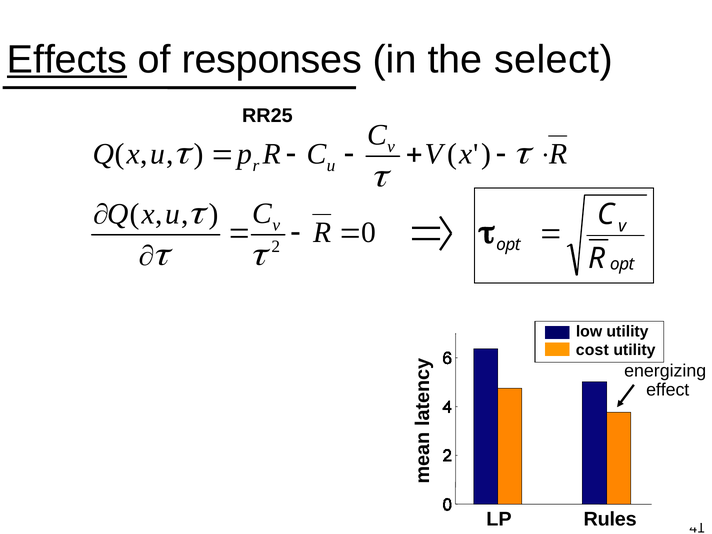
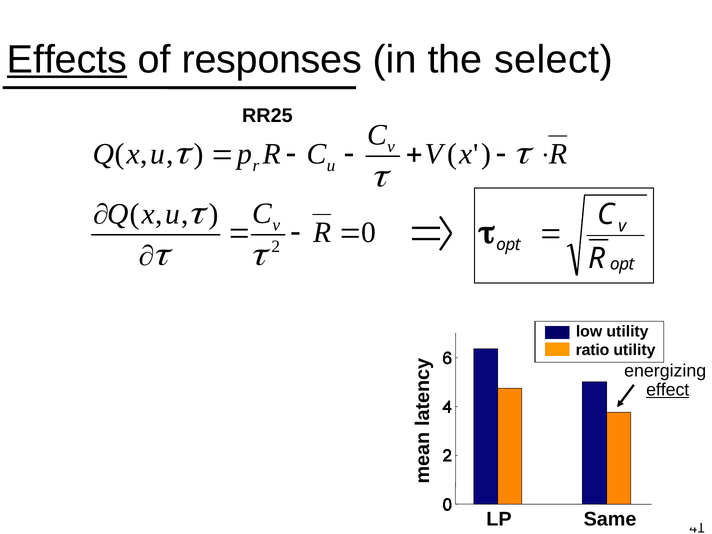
cost: cost -> ratio
effect underline: none -> present
Rules: Rules -> Same
